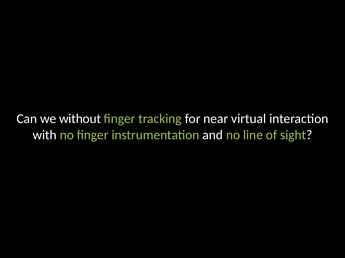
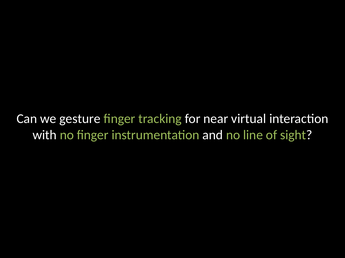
without: without -> gesture
